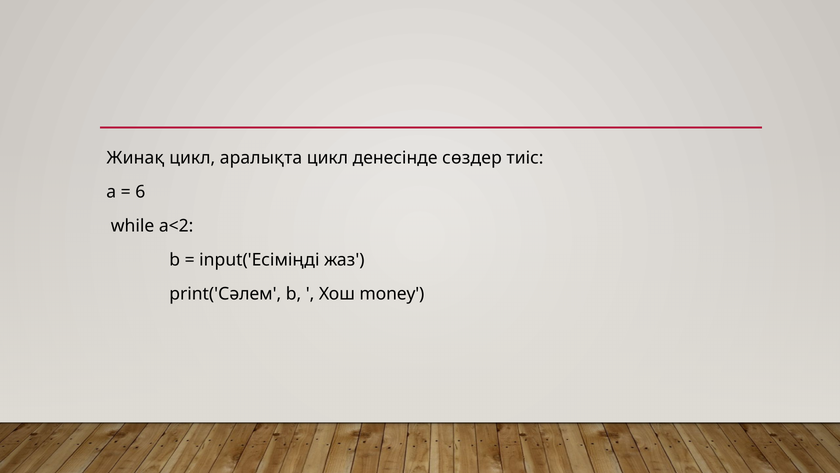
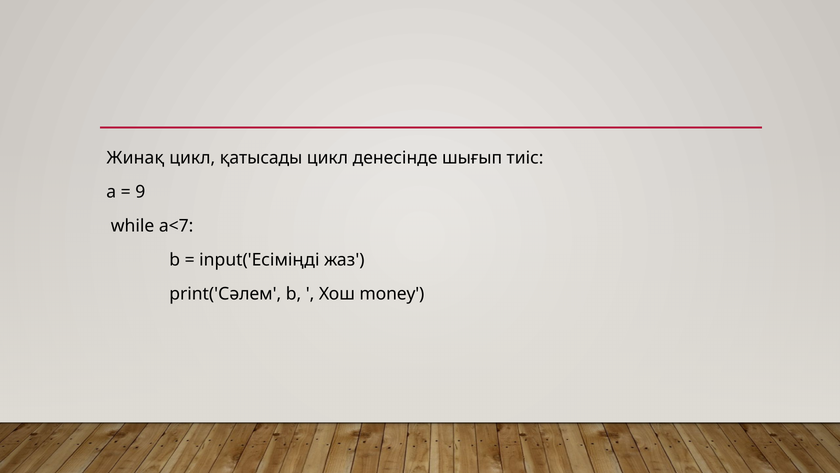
аралықта: аралықта -> қатысады
сөздер: сөздер -> шығып
6: 6 -> 9
a<2: a<2 -> a<7
